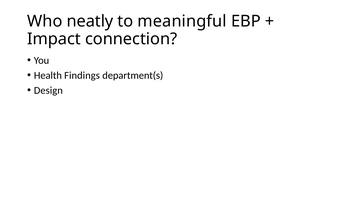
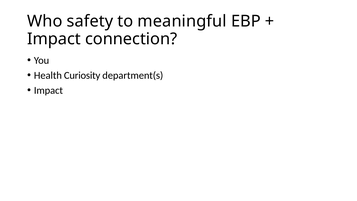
neatly: neatly -> safety
Findings: Findings -> Curiosity
Design at (48, 90): Design -> Impact
